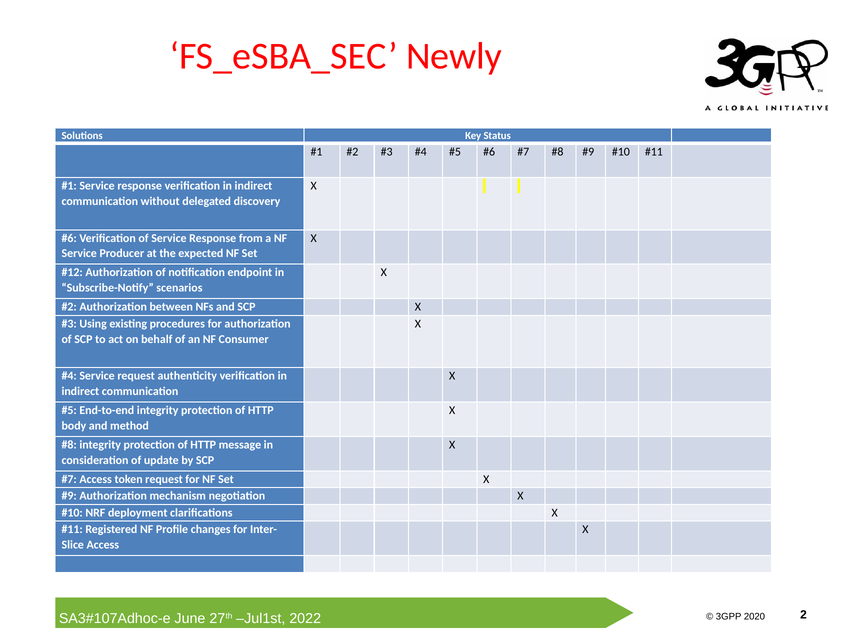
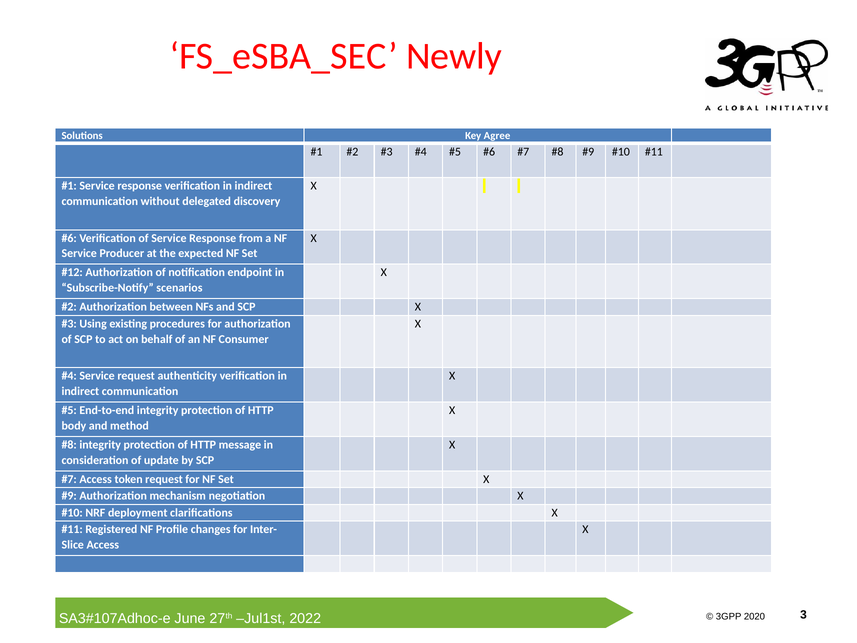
Status: Status -> Agree
2: 2 -> 3
